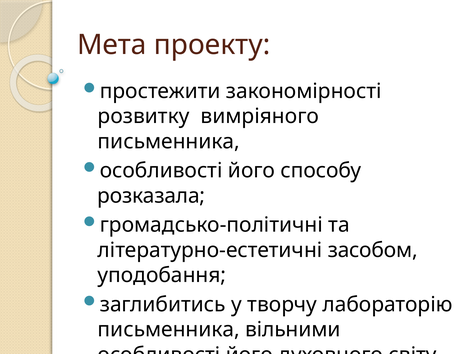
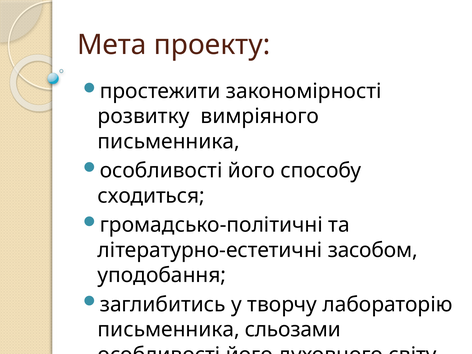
розказала: розказала -> сходиться
вільними: вільними -> сльозами
